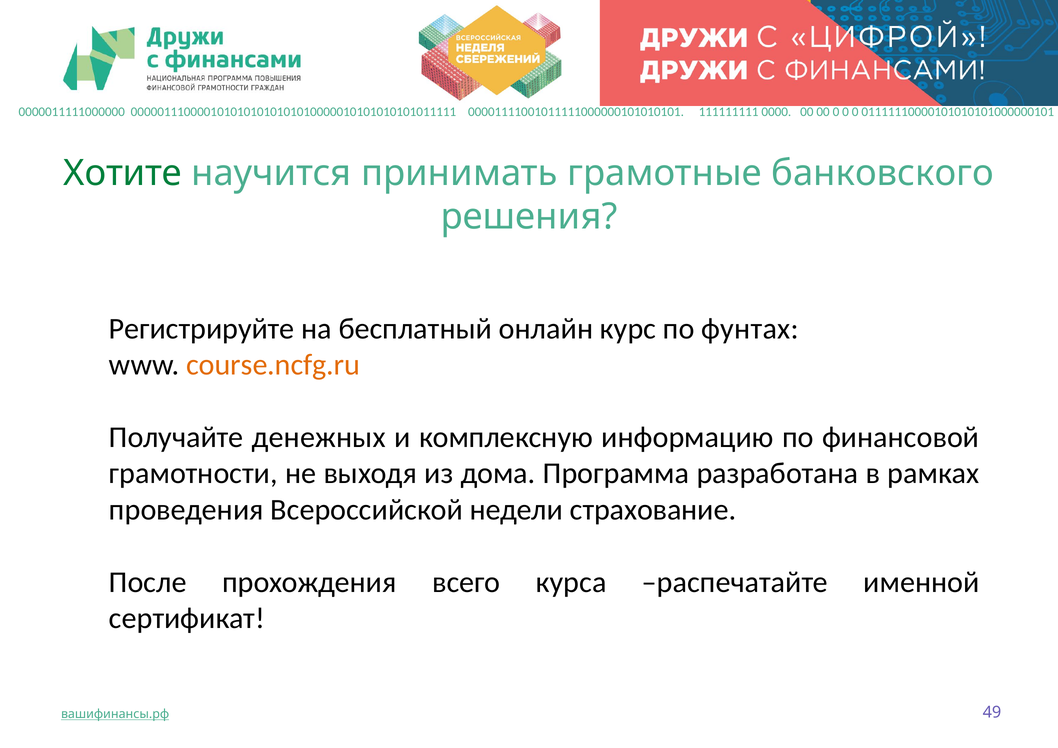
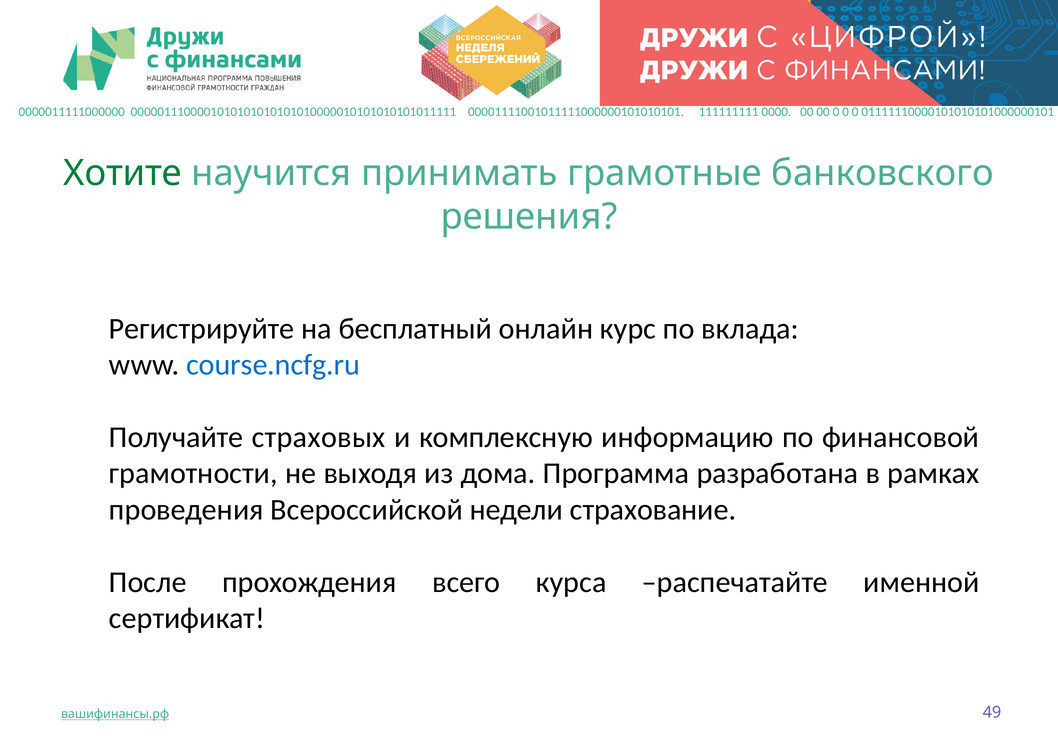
фунтах: фунтах -> вклада
course.ncfg.ru colour: orange -> blue
денежных: денежных -> страховых
